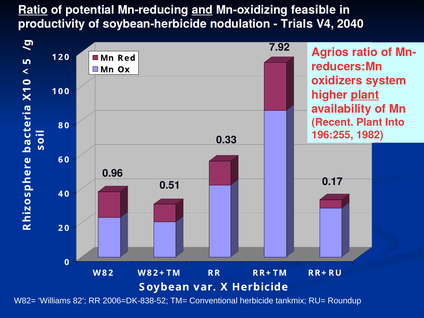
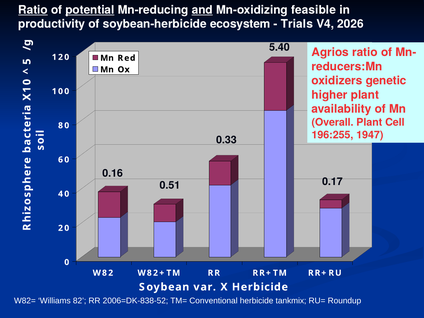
potential underline: none -> present
nodulation: nodulation -> ecosystem
2040: 2040 -> 2026
7.92: 7.92 -> 5.40
system: system -> genetic
plant at (365, 95) underline: present -> none
Recent: Recent -> Overall
Into: Into -> Cell
1982: 1982 -> 1947
0.96: 0.96 -> 0.16
